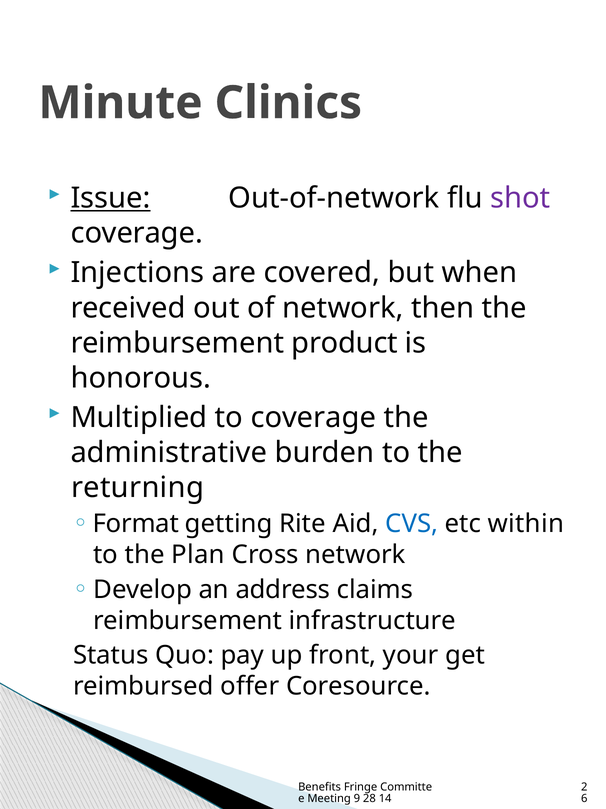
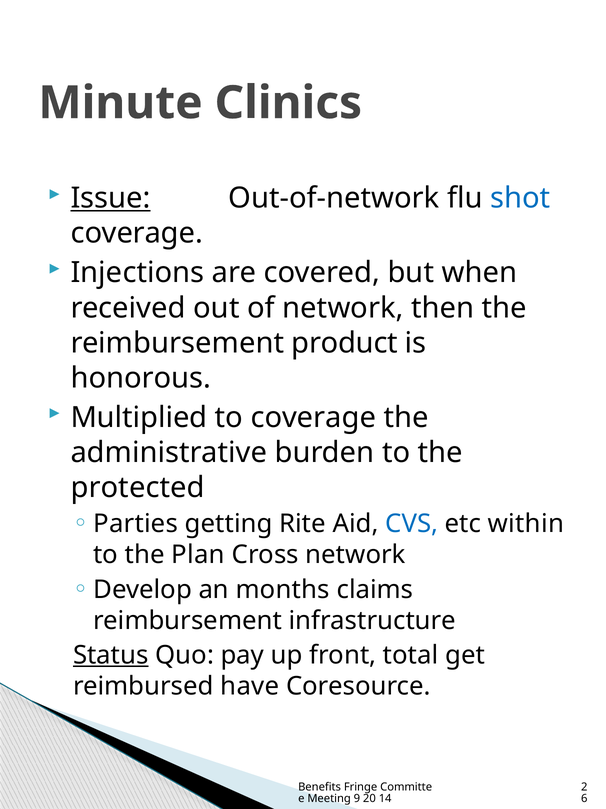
shot colour: purple -> blue
returning: returning -> protected
Format: Format -> Parties
address: address -> months
Status underline: none -> present
your: your -> total
offer: offer -> have
28: 28 -> 20
